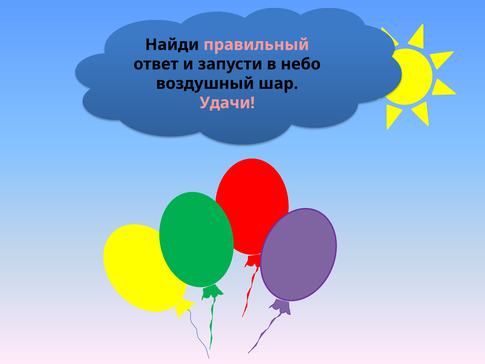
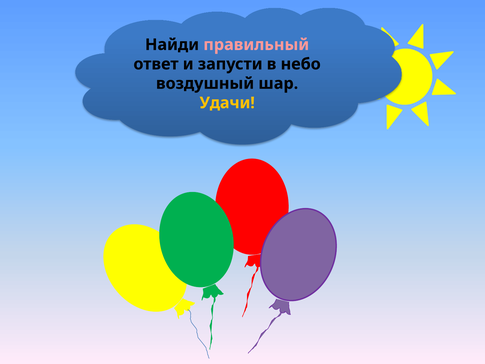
Удачи colour: pink -> yellow
